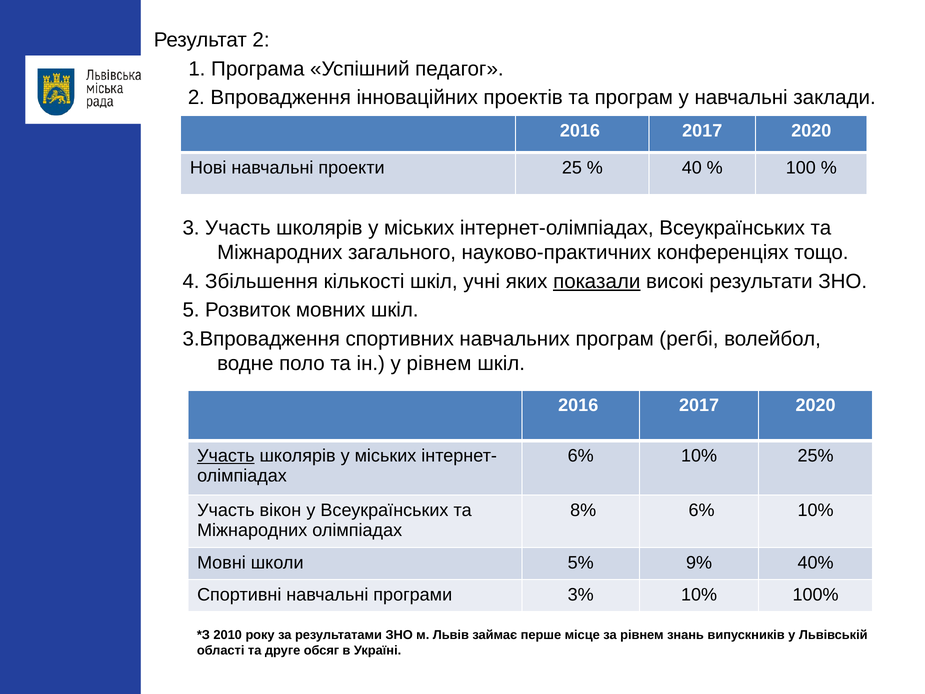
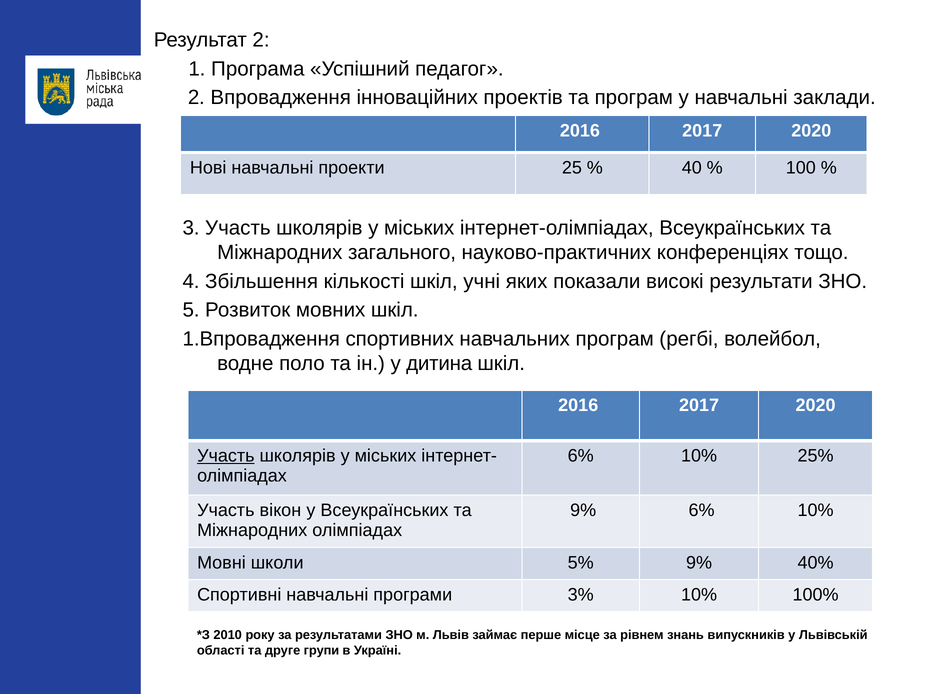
показали underline: present -> none
3.Впровадження: 3.Впровадження -> 1.Впровадження
у рівнем: рівнем -> дитина
8% at (583, 510): 8% -> 9%
обсяг: обсяг -> групи
